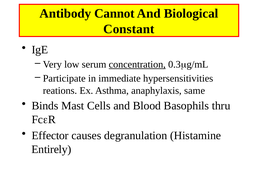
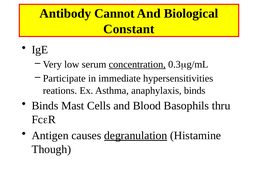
anaphylaxis same: same -> binds
Effector: Effector -> Antigen
degranulation underline: none -> present
Entirely: Entirely -> Though
